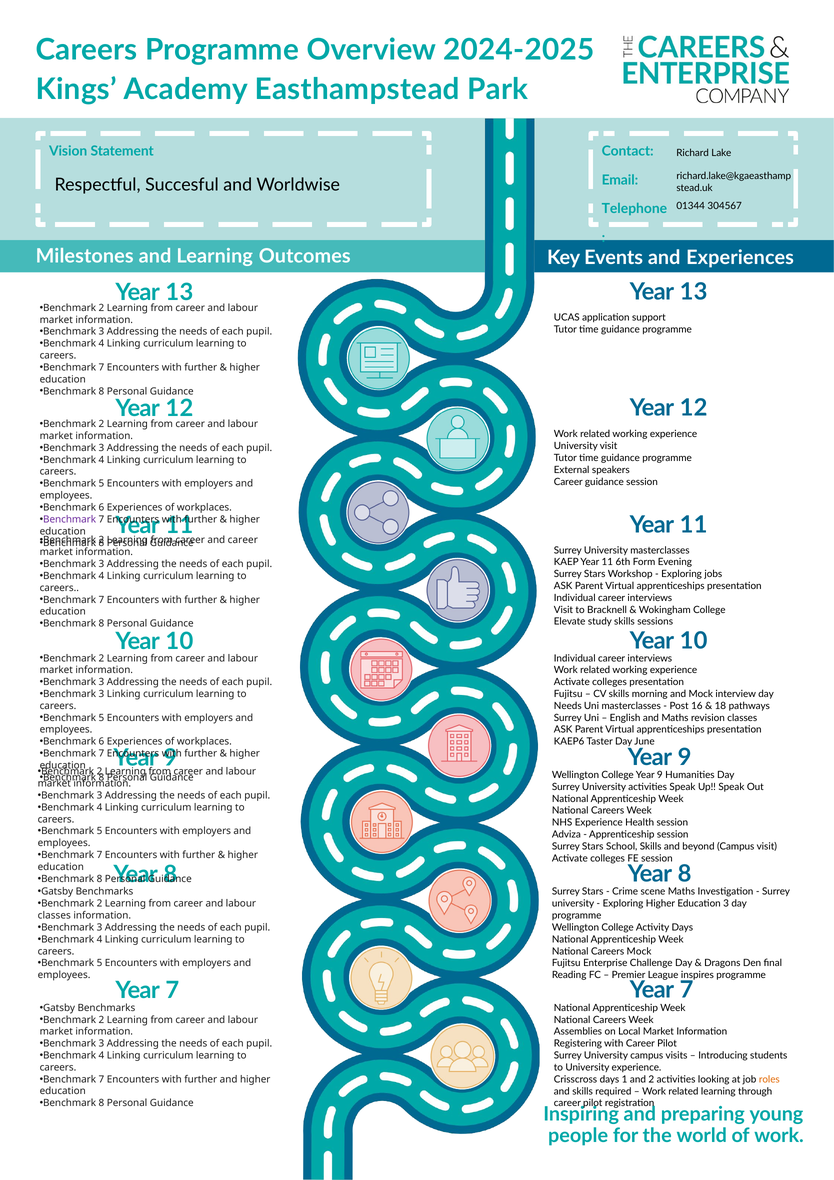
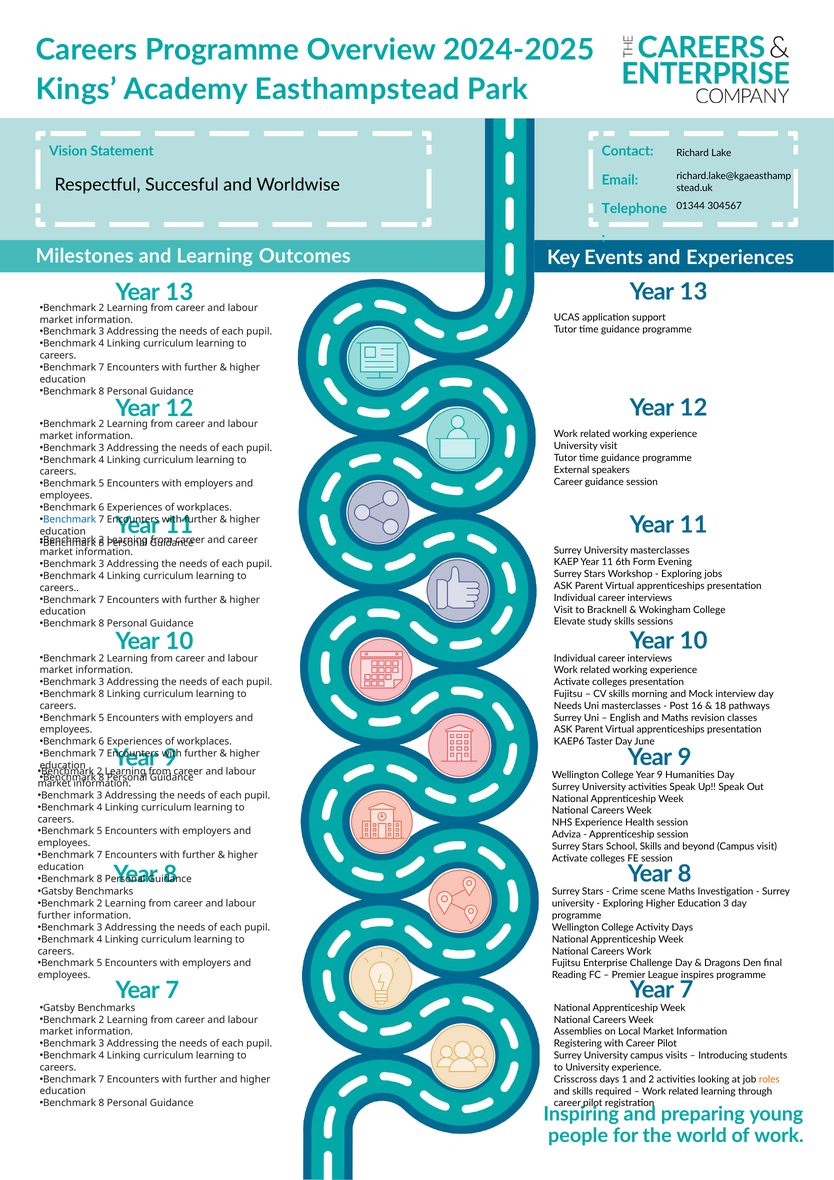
Benchmark at (70, 519) colour: purple -> blue
3 at (101, 694): 3 -> 8
classes at (54, 915): classes -> further
Careers Mock: Mock -> Work
